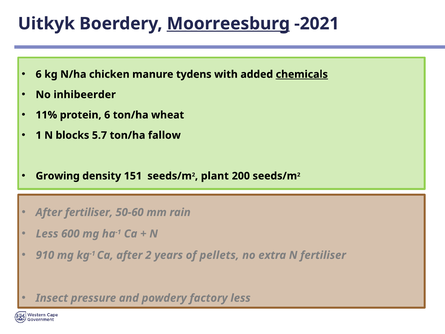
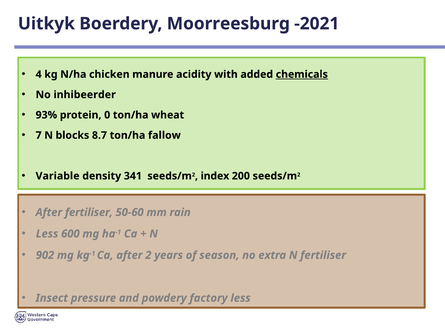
Moorreesburg underline: present -> none
6 at (39, 74): 6 -> 4
tydens: tydens -> acidity
11%: 11% -> 93%
protein 6: 6 -> 0
1: 1 -> 7
5.7: 5.7 -> 8.7
Growing: Growing -> Variable
151: 151 -> 341
plant: plant -> index
910: 910 -> 902
pellets: pellets -> season
